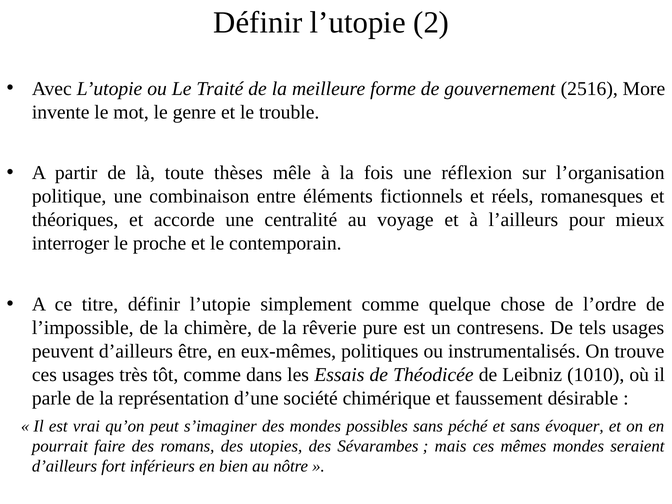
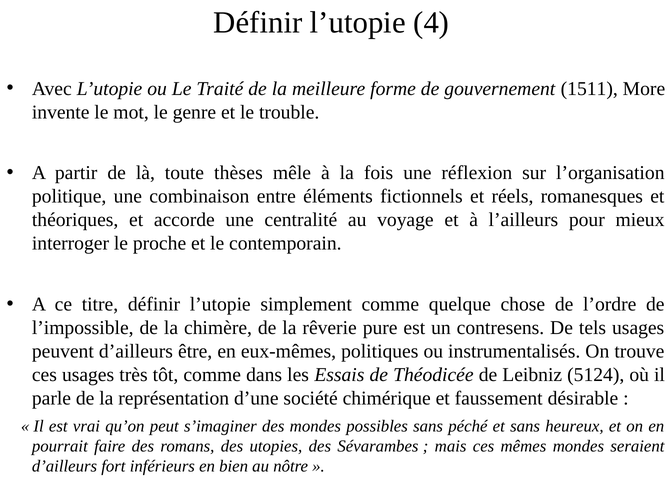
2: 2 -> 4
2516: 2516 -> 1511
1010: 1010 -> 5124
évoquer: évoquer -> heureux
